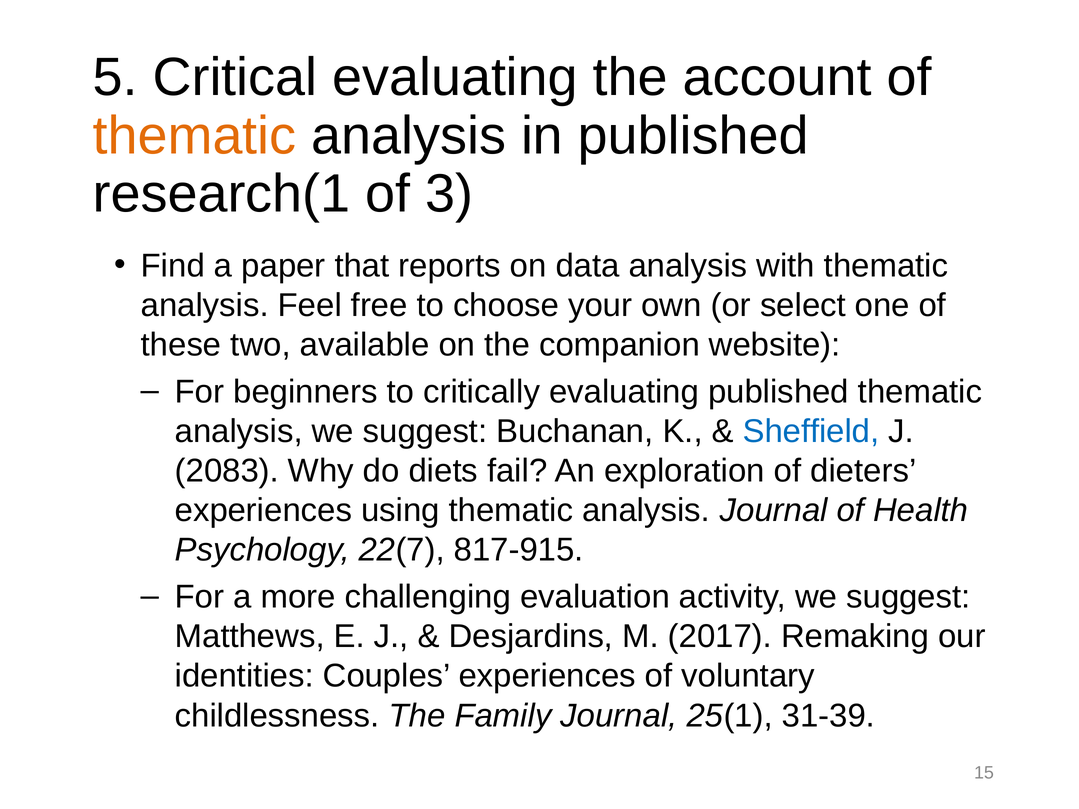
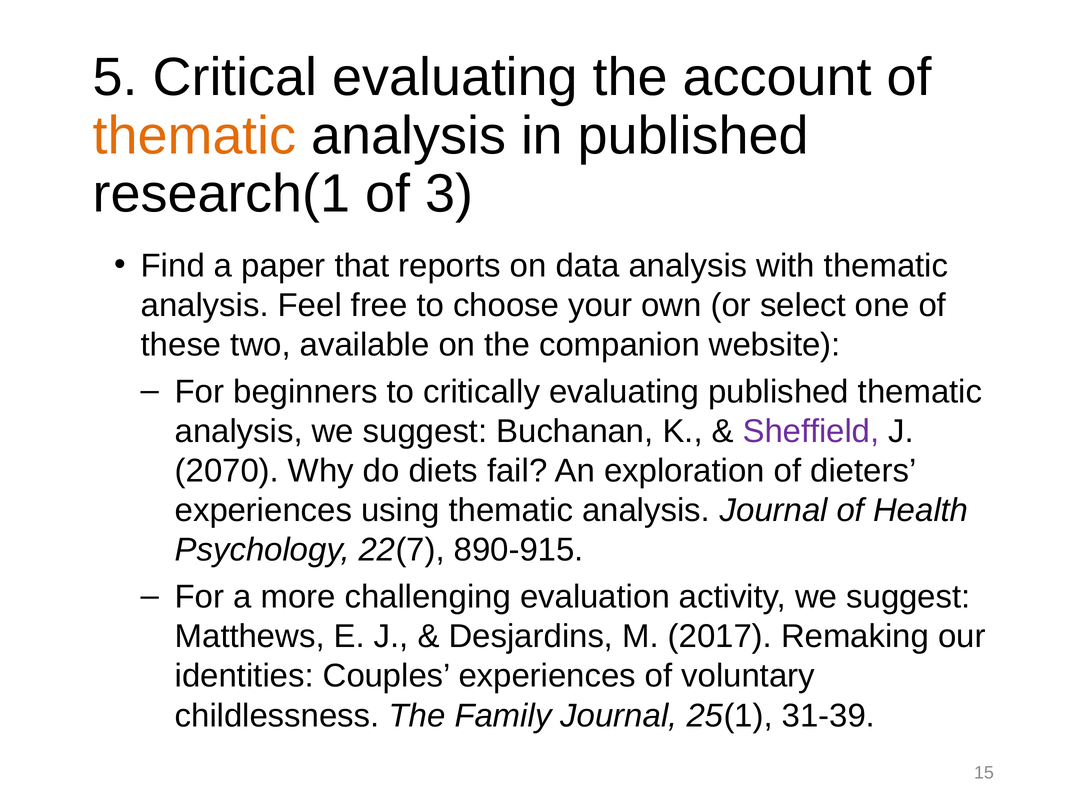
Sheffield colour: blue -> purple
2083: 2083 -> 2070
817-915: 817-915 -> 890-915
